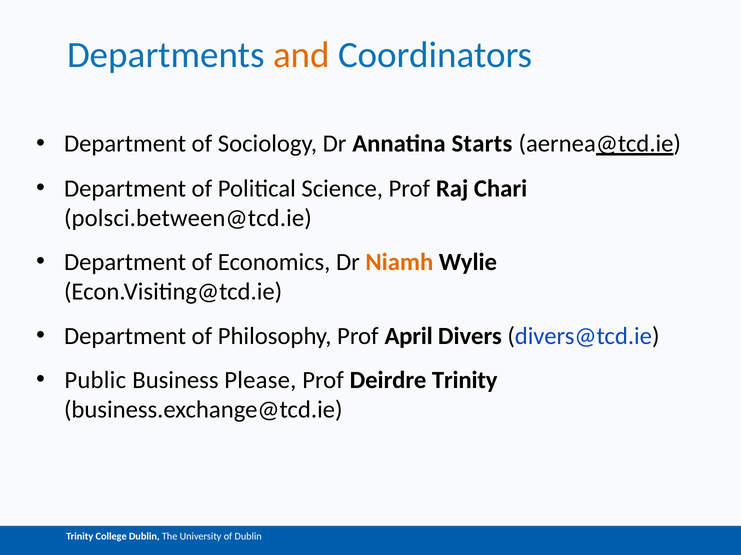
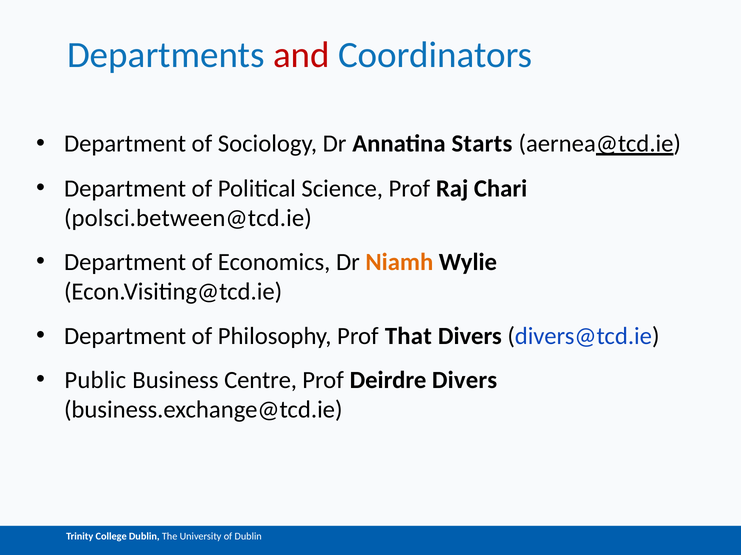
and colour: orange -> red
April: April -> That
Please: Please -> Centre
Deirdre Trinity: Trinity -> Divers
